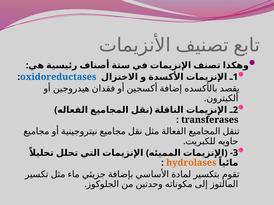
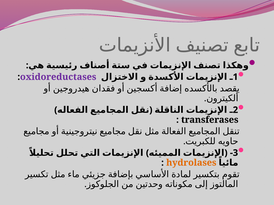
oxidoreductases colour: blue -> purple
